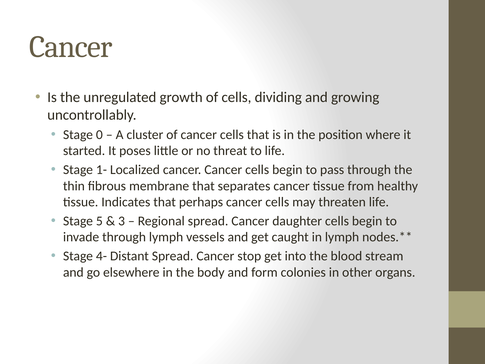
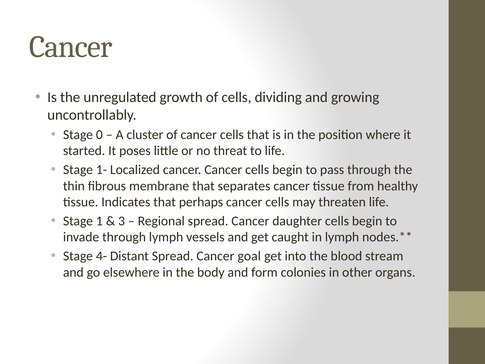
5: 5 -> 1
stop: stop -> goal
